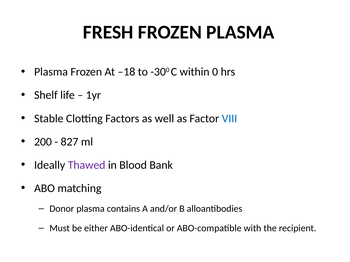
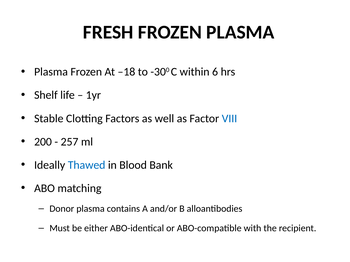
0: 0 -> 6
827: 827 -> 257
Thawed colour: purple -> blue
